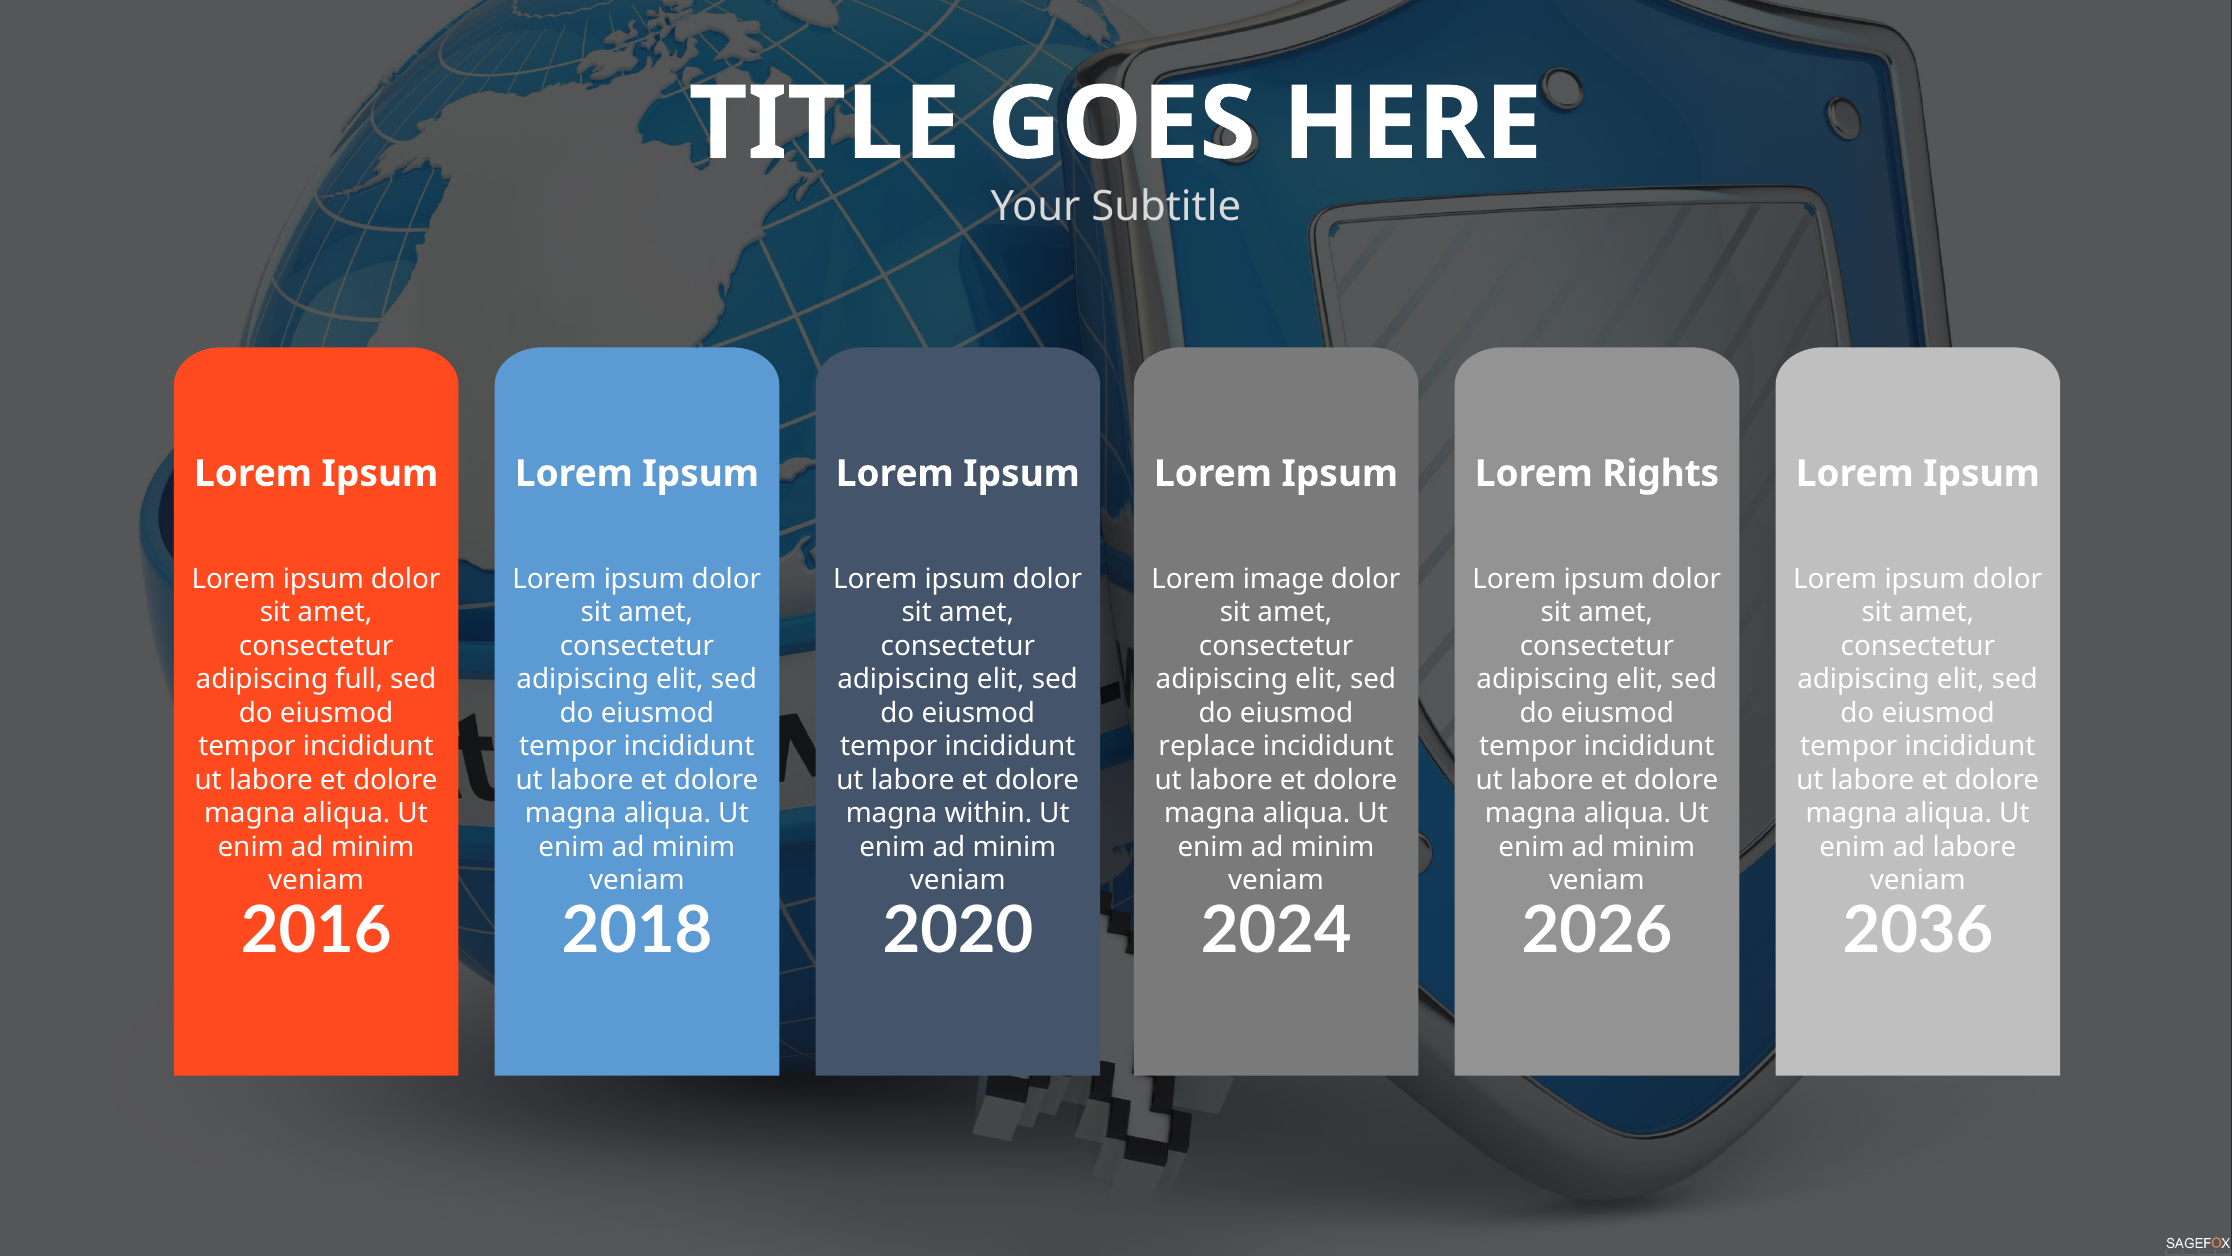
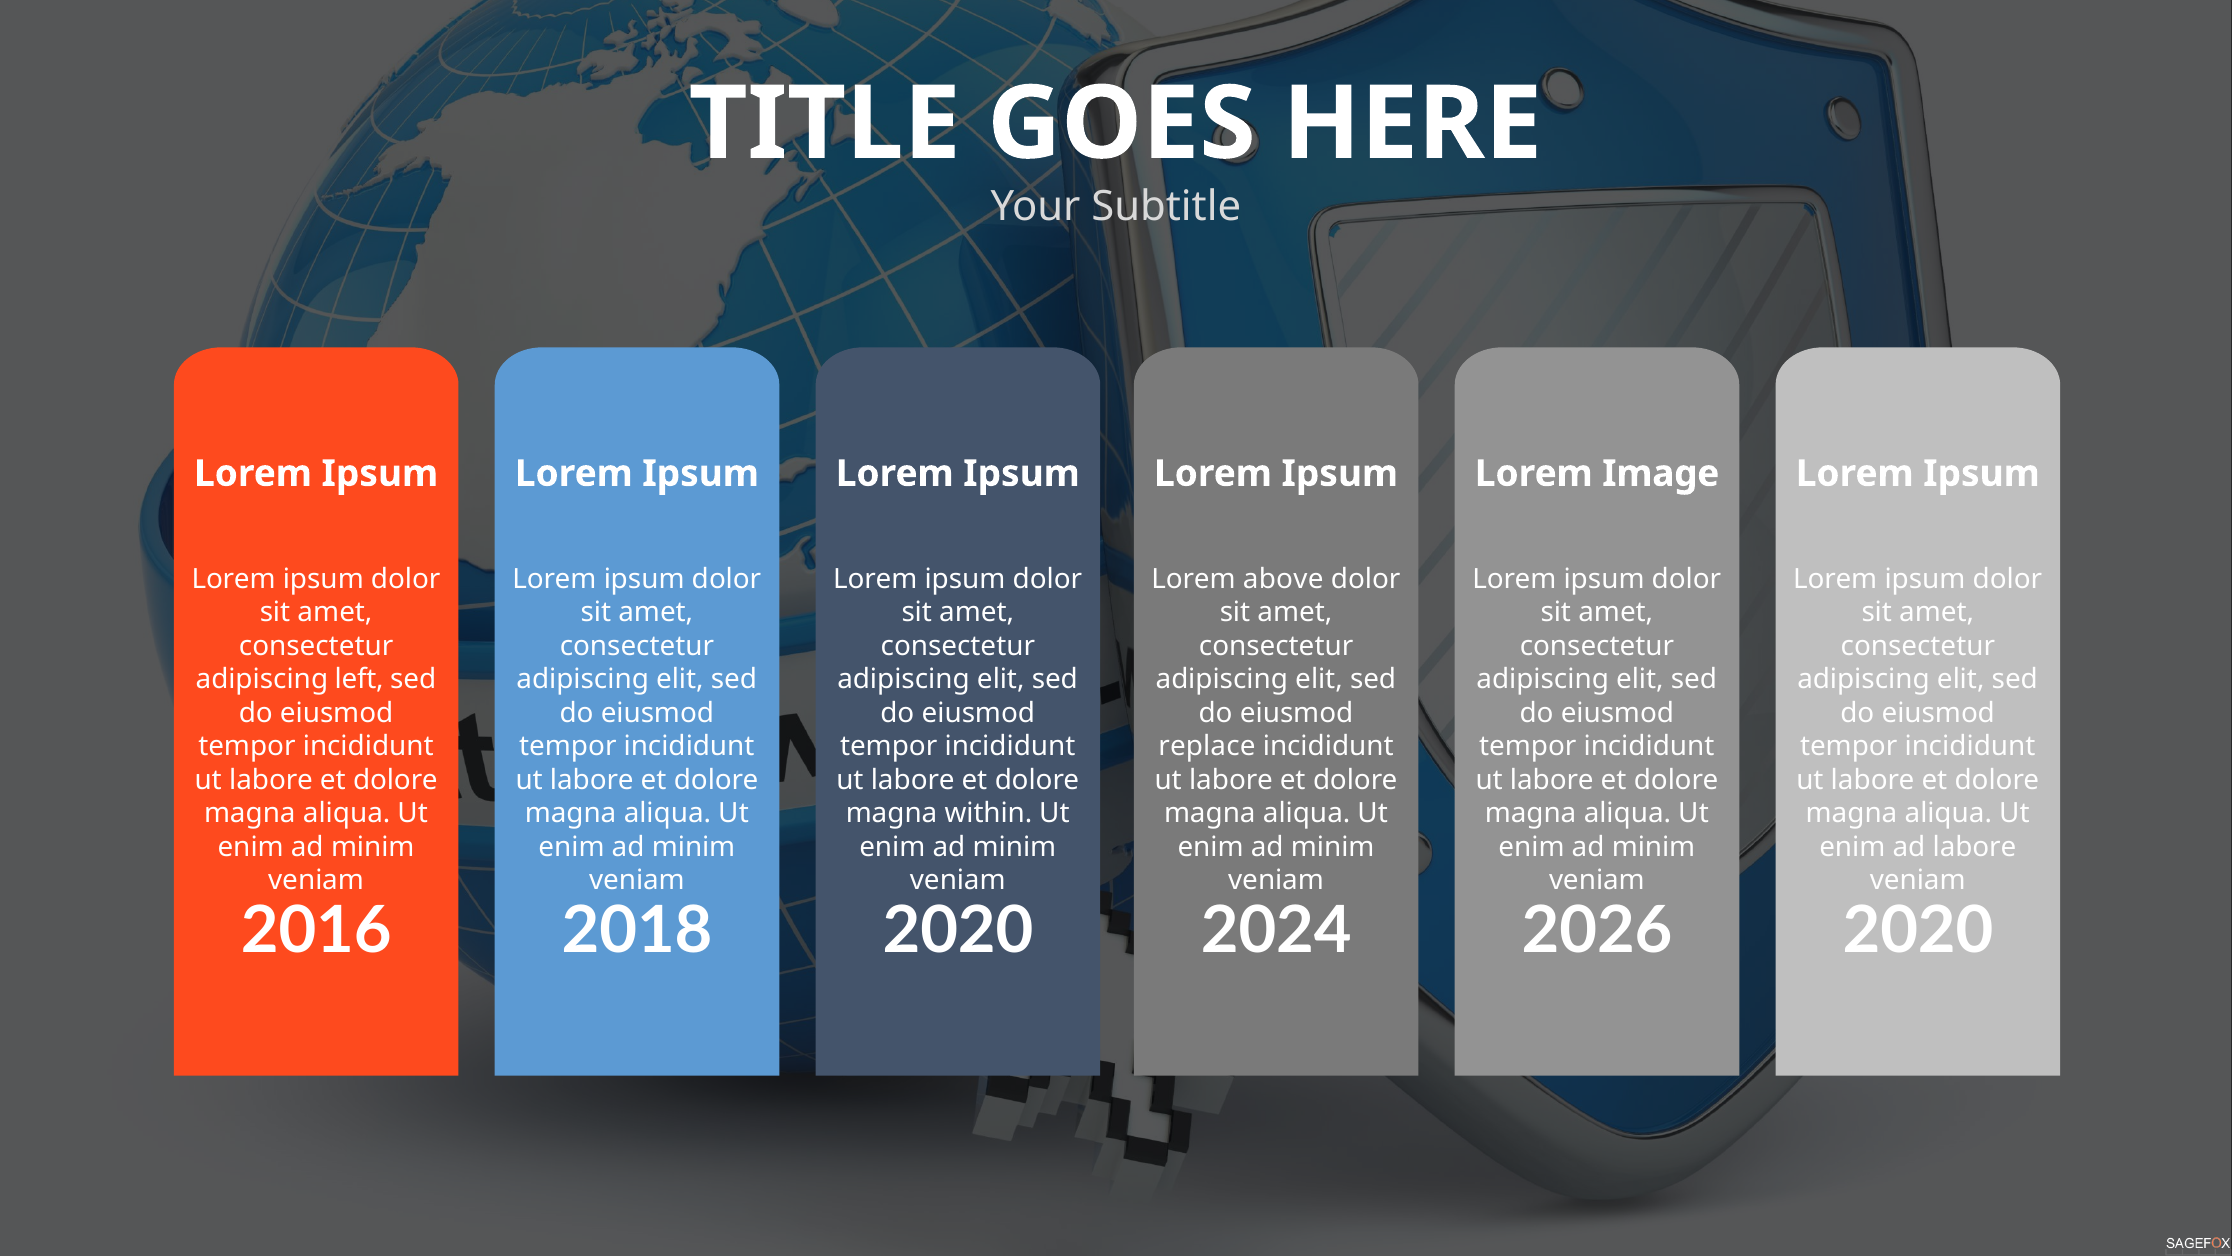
Rights: Rights -> Image
image: image -> above
full: full -> left
2036 at (1918, 931): 2036 -> 2020
